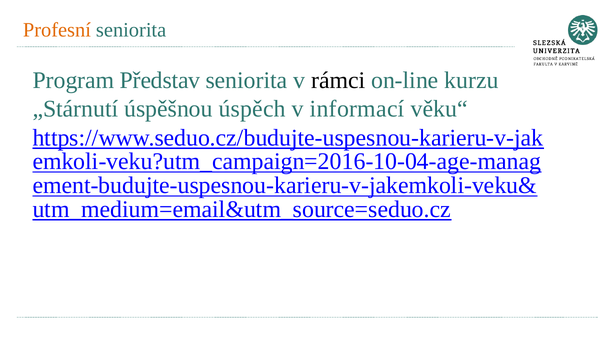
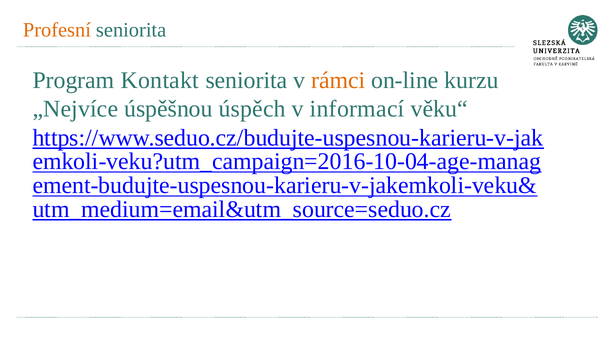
Představ: Představ -> Kontakt
rámci colour: black -> orange
„Stárnutí: „Stárnutí -> „Nejvíce
